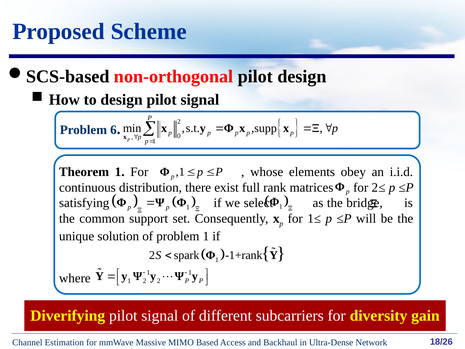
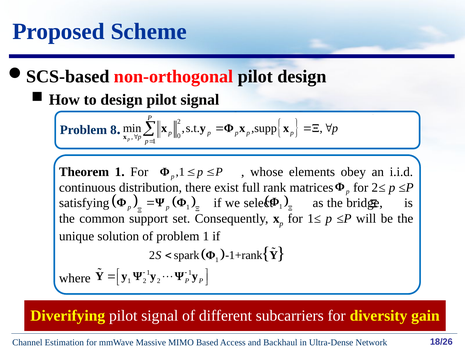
6: 6 -> 8
